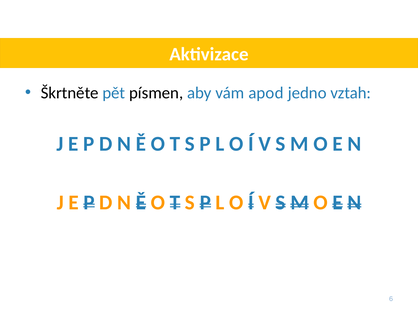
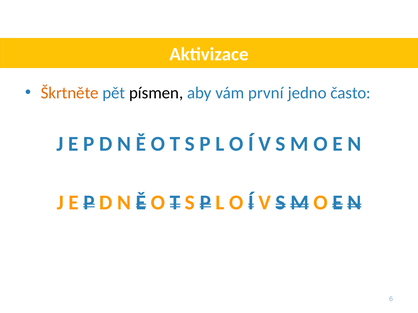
Škrtněte colour: black -> orange
apod: apod -> první
vztah: vztah -> často
